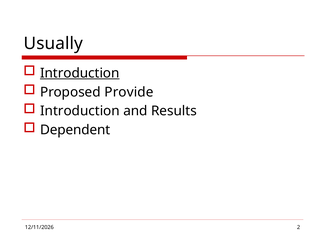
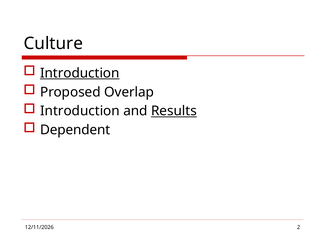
Usually: Usually -> Culture
Provide: Provide -> Overlap
Results underline: none -> present
